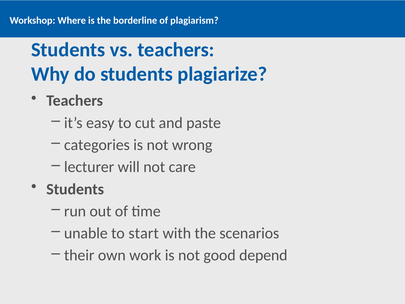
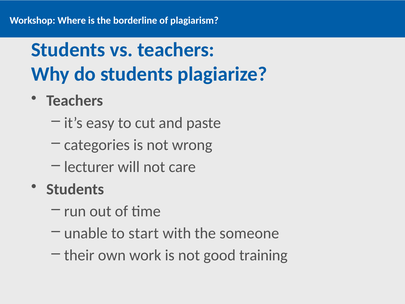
scenarios: scenarios -> someone
depend: depend -> training
